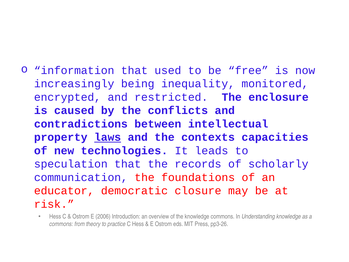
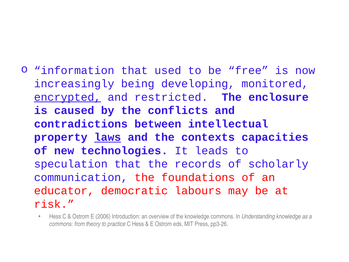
inequality: inequality -> developing
encrypted underline: none -> present
closure: closure -> labours
